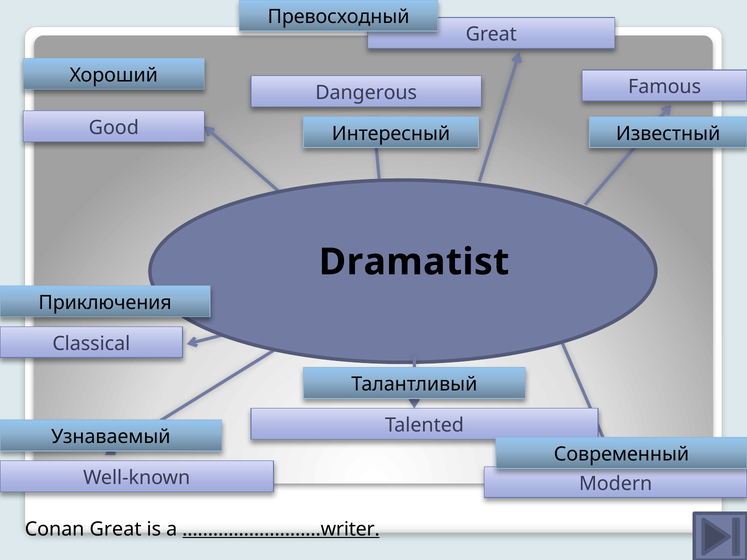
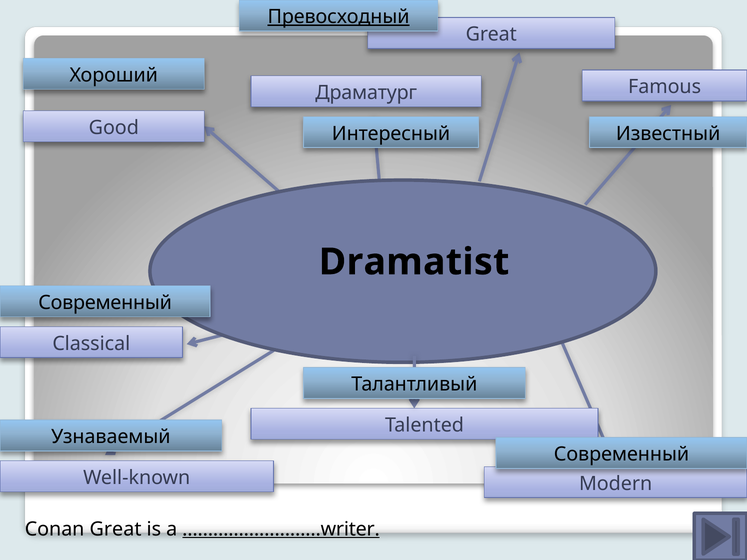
Превосходный underline: none -> present
Dangerous: Dangerous -> Драматург
Приключения at (105, 303): Приключения -> Современный
